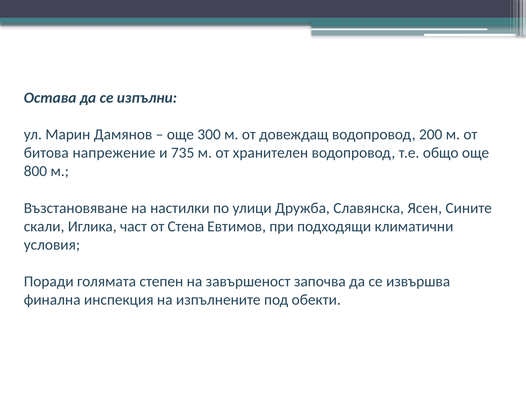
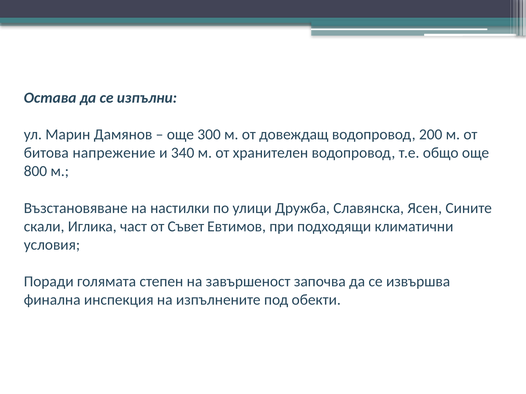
735: 735 -> 340
Стена: Стена -> Съвет
